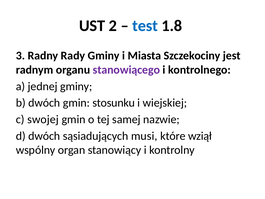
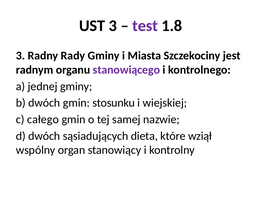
UST 2: 2 -> 3
test colour: blue -> purple
swojej: swojej -> całego
musi: musi -> dieta
